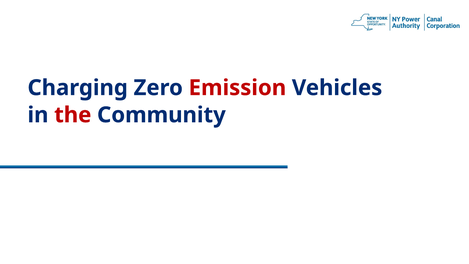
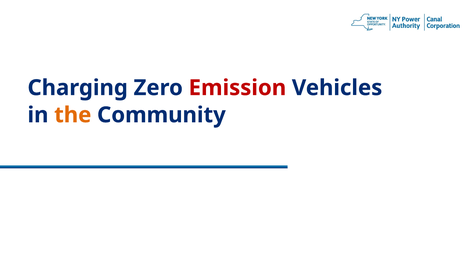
the colour: red -> orange
